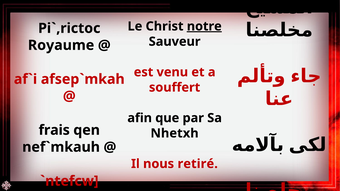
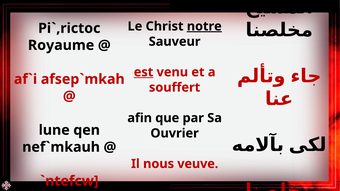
est underline: none -> present
frais: frais -> lune
Nhetxh: Nhetxh -> Ouvrier
retiré: retiré -> veuve
